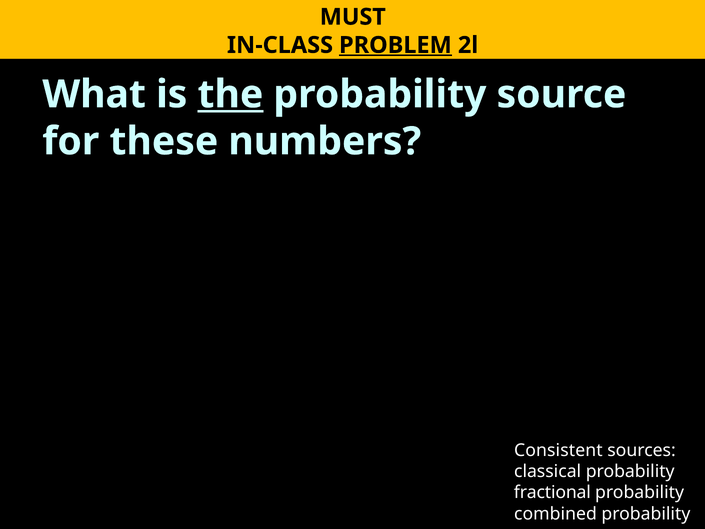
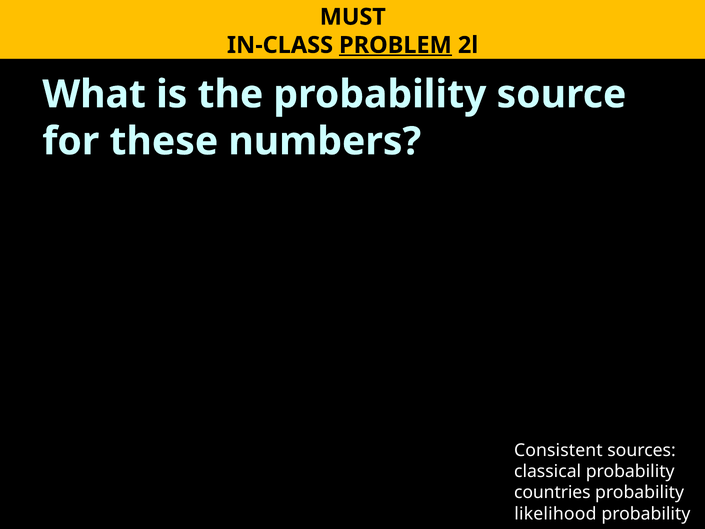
the underline: present -> none
fractional: fractional -> countries
combined: combined -> likelihood
